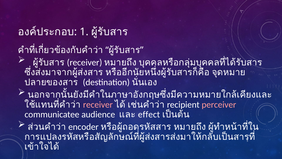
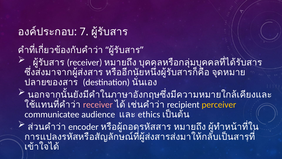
1: 1 -> 7
perceiver colour: pink -> yellow
effect: effect -> ethics
